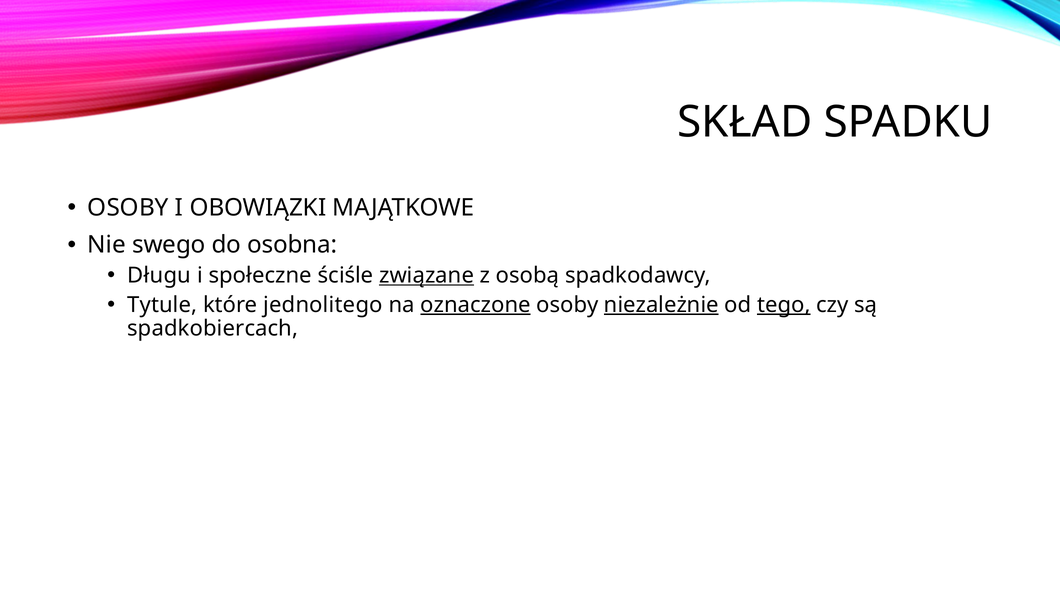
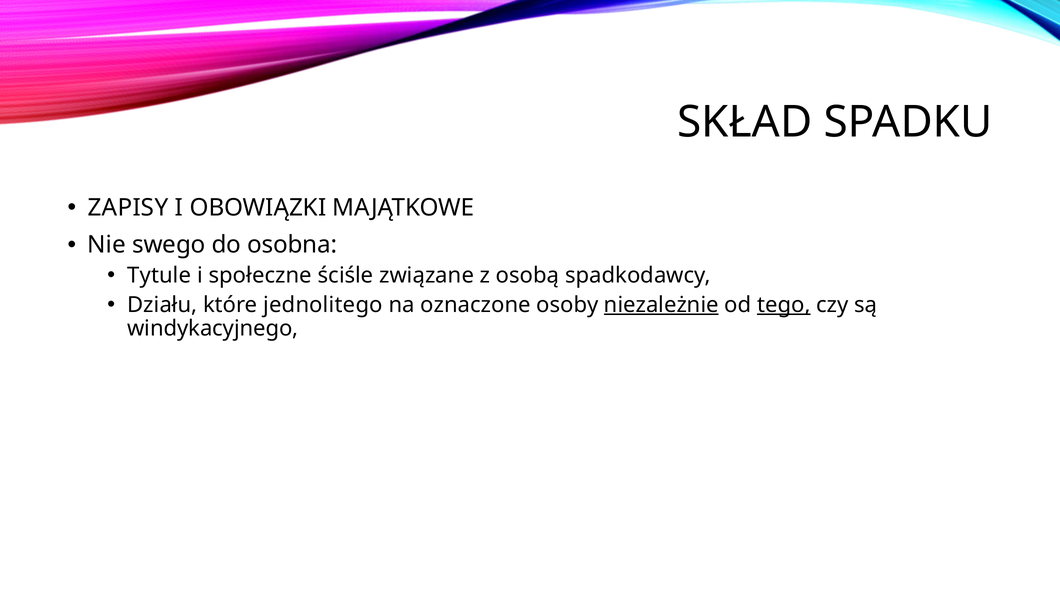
OSOBY at (128, 208): OSOBY -> ZAPISY
Długu: Długu -> Tytule
związane underline: present -> none
Tytule: Tytule -> Działu
oznaczone underline: present -> none
spadkobiercach: spadkobiercach -> windykacyjnego
